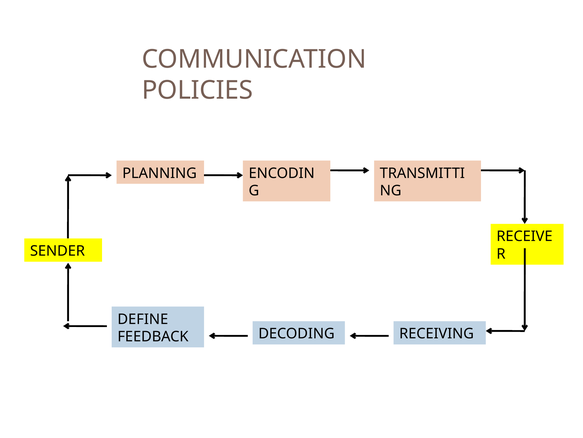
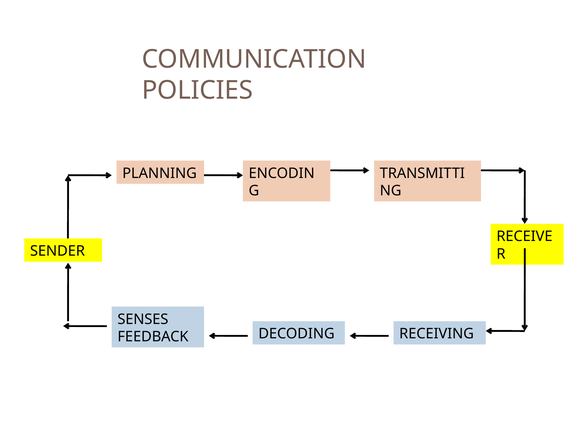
DEFINE: DEFINE -> SENSES
